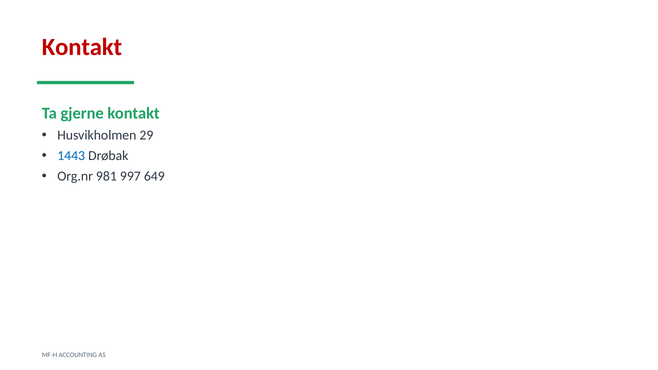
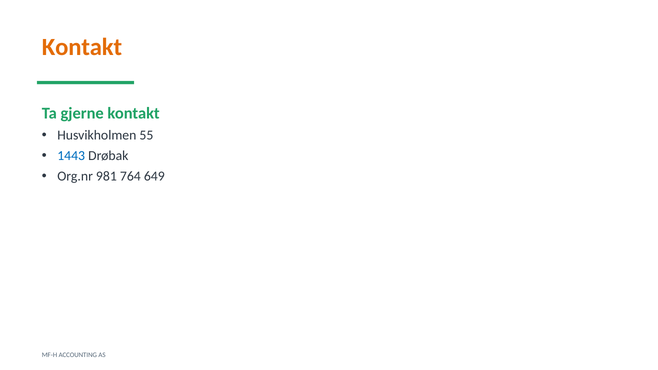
Kontakt at (82, 47) colour: red -> orange
29: 29 -> 55
997: 997 -> 764
